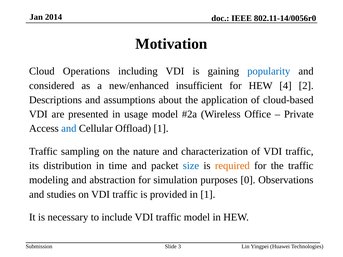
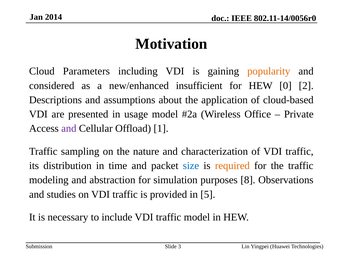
Operations: Operations -> Parameters
popularity colour: blue -> orange
4: 4 -> 0
and at (69, 129) colour: blue -> purple
0: 0 -> 8
in 1: 1 -> 5
